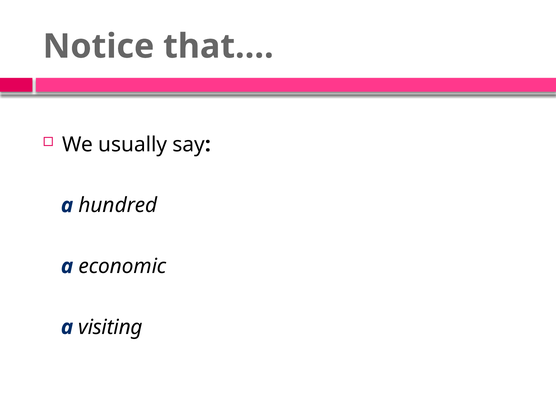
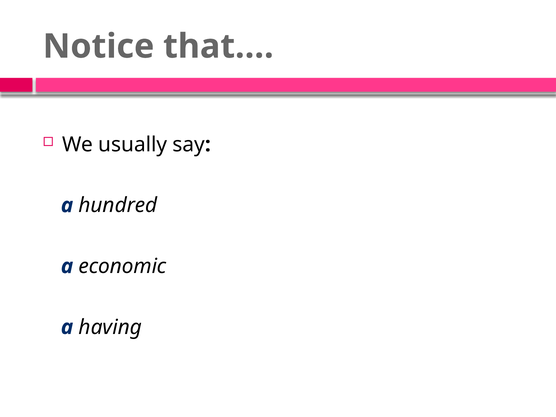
visiting: visiting -> having
